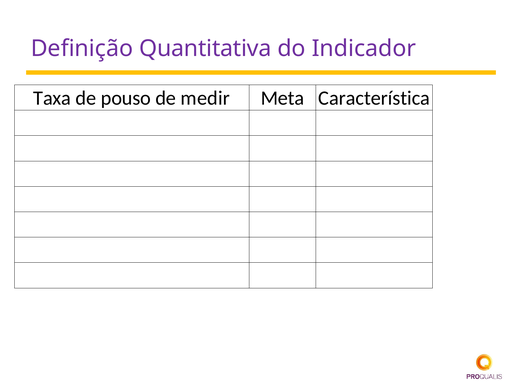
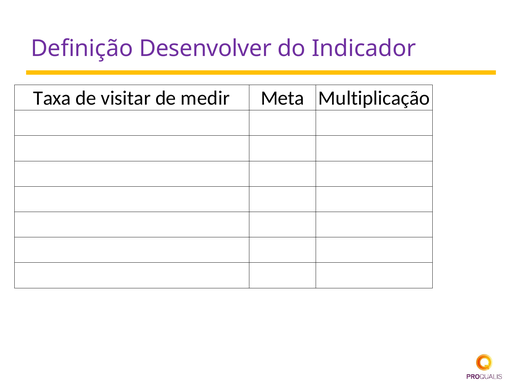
Quantitativa: Quantitativa -> Desenvolver
pouso: pouso -> visitar
Característica: Característica -> Multiplicação
